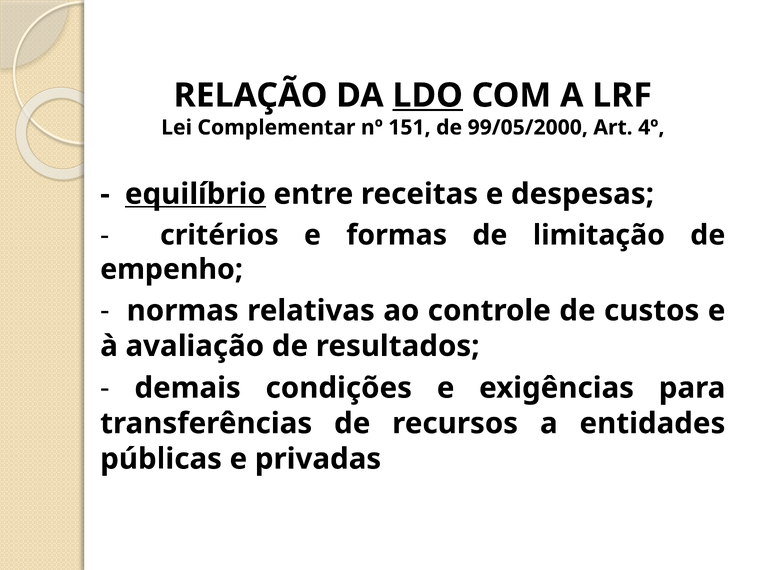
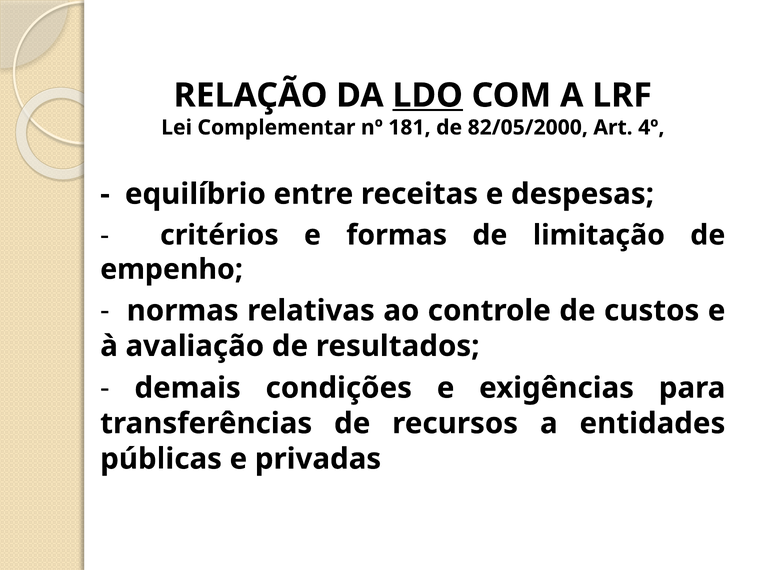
151: 151 -> 181
99/05/2000: 99/05/2000 -> 82/05/2000
equilíbrio underline: present -> none
